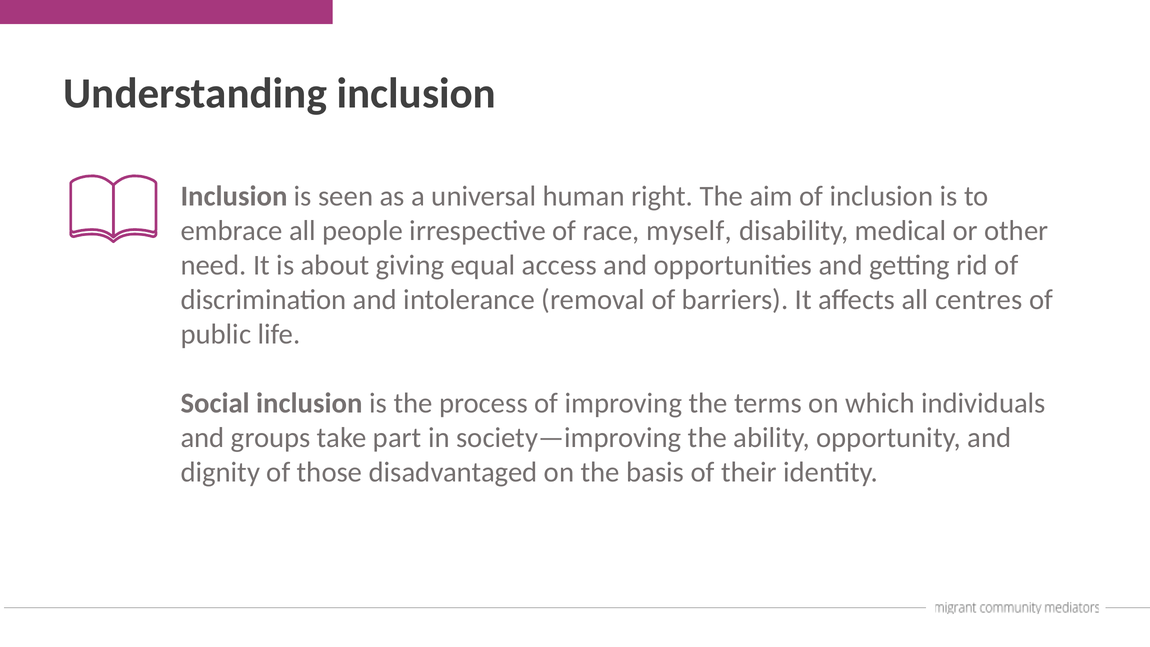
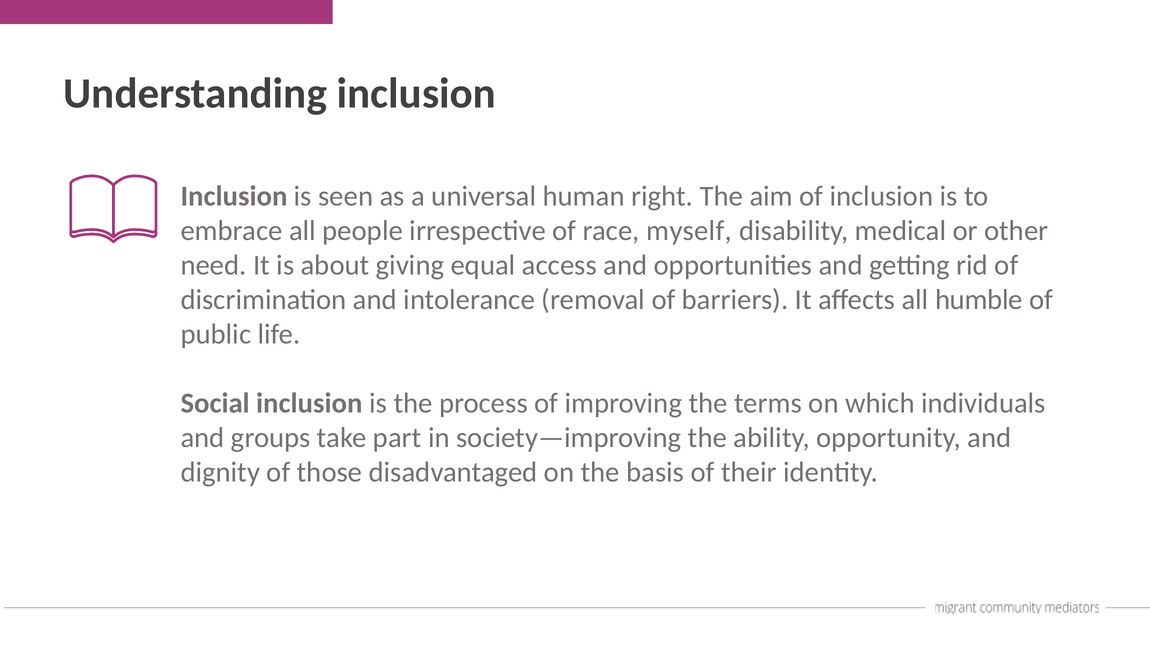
centres: centres -> humble
